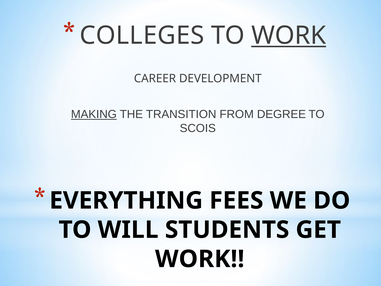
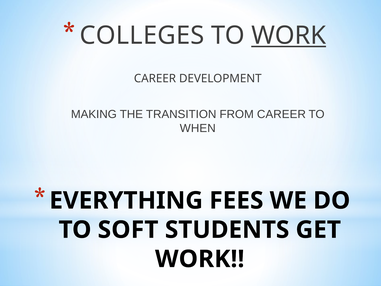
MAKING underline: present -> none
FROM DEGREE: DEGREE -> CAREER
SCOIS: SCOIS -> WHEN
WILL: WILL -> SOFT
